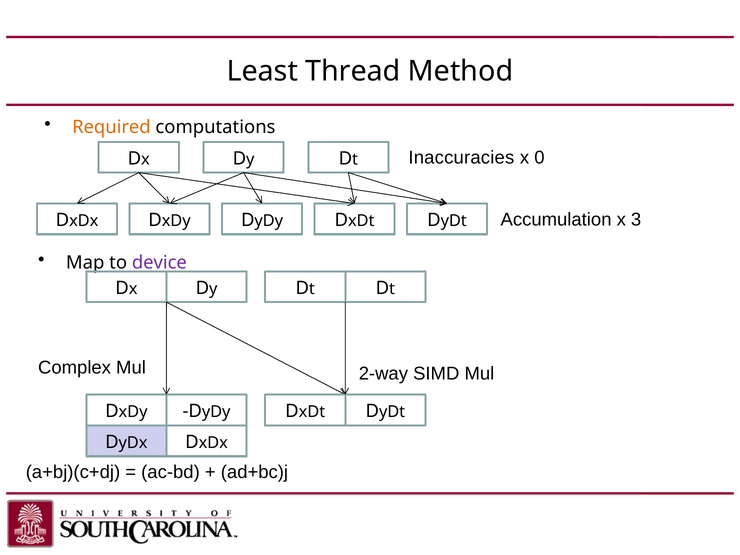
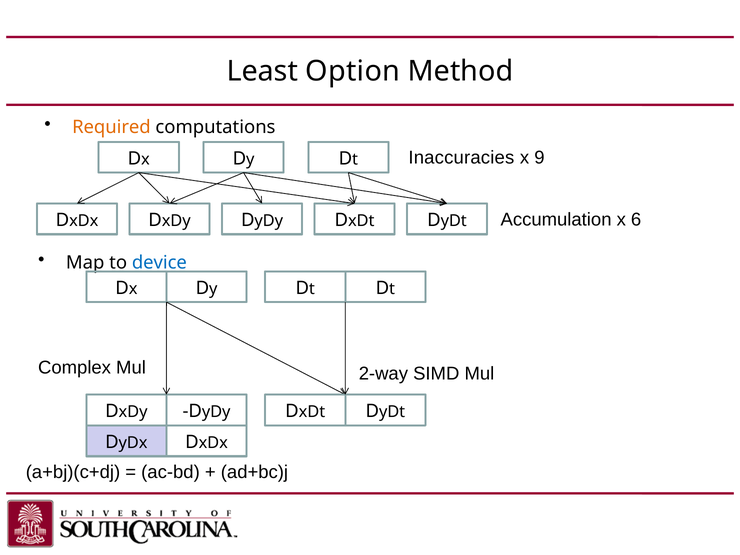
Thread: Thread -> Option
0: 0 -> 9
3: 3 -> 6
device colour: purple -> blue
